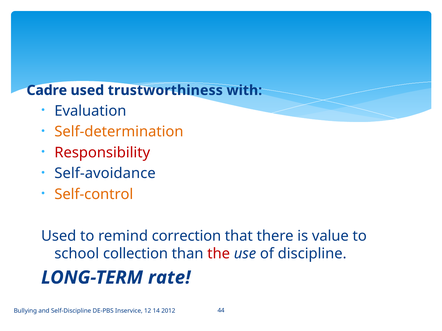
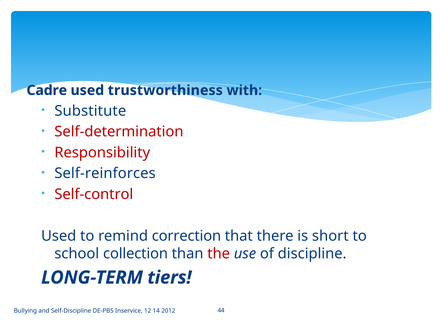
Evaluation: Evaluation -> Substitute
Self-determination colour: orange -> red
Self-avoidance: Self-avoidance -> Self-reinforces
Self-control colour: orange -> red
value: value -> short
rate: rate -> tiers
